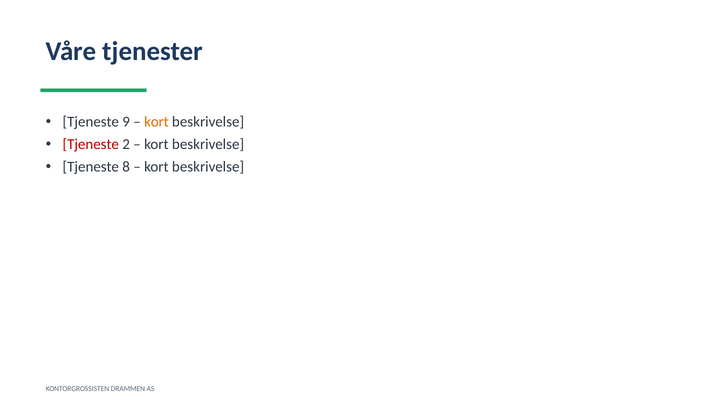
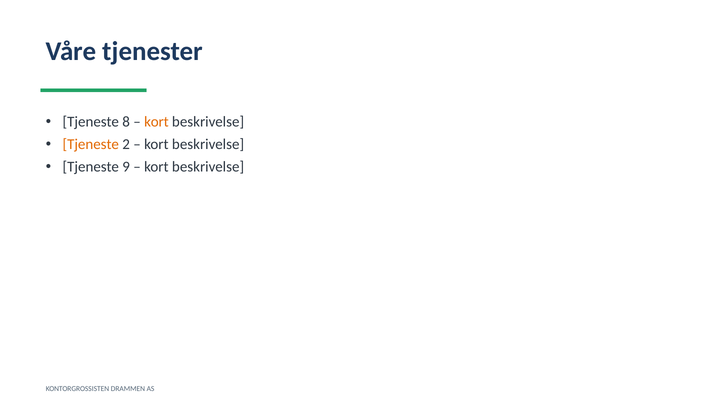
9: 9 -> 8
Tjeneste at (91, 144) colour: red -> orange
8: 8 -> 9
